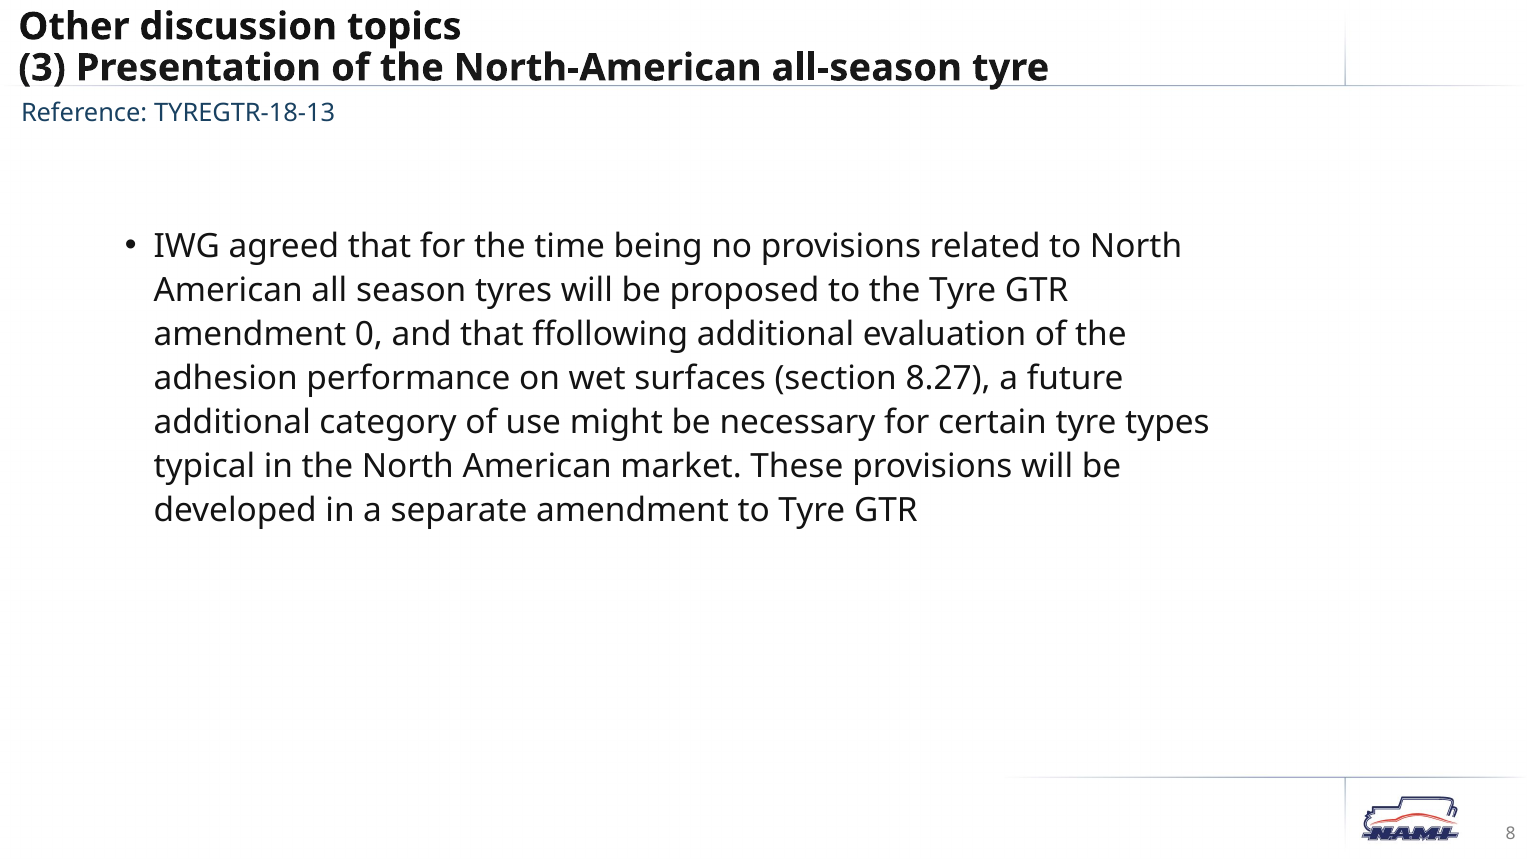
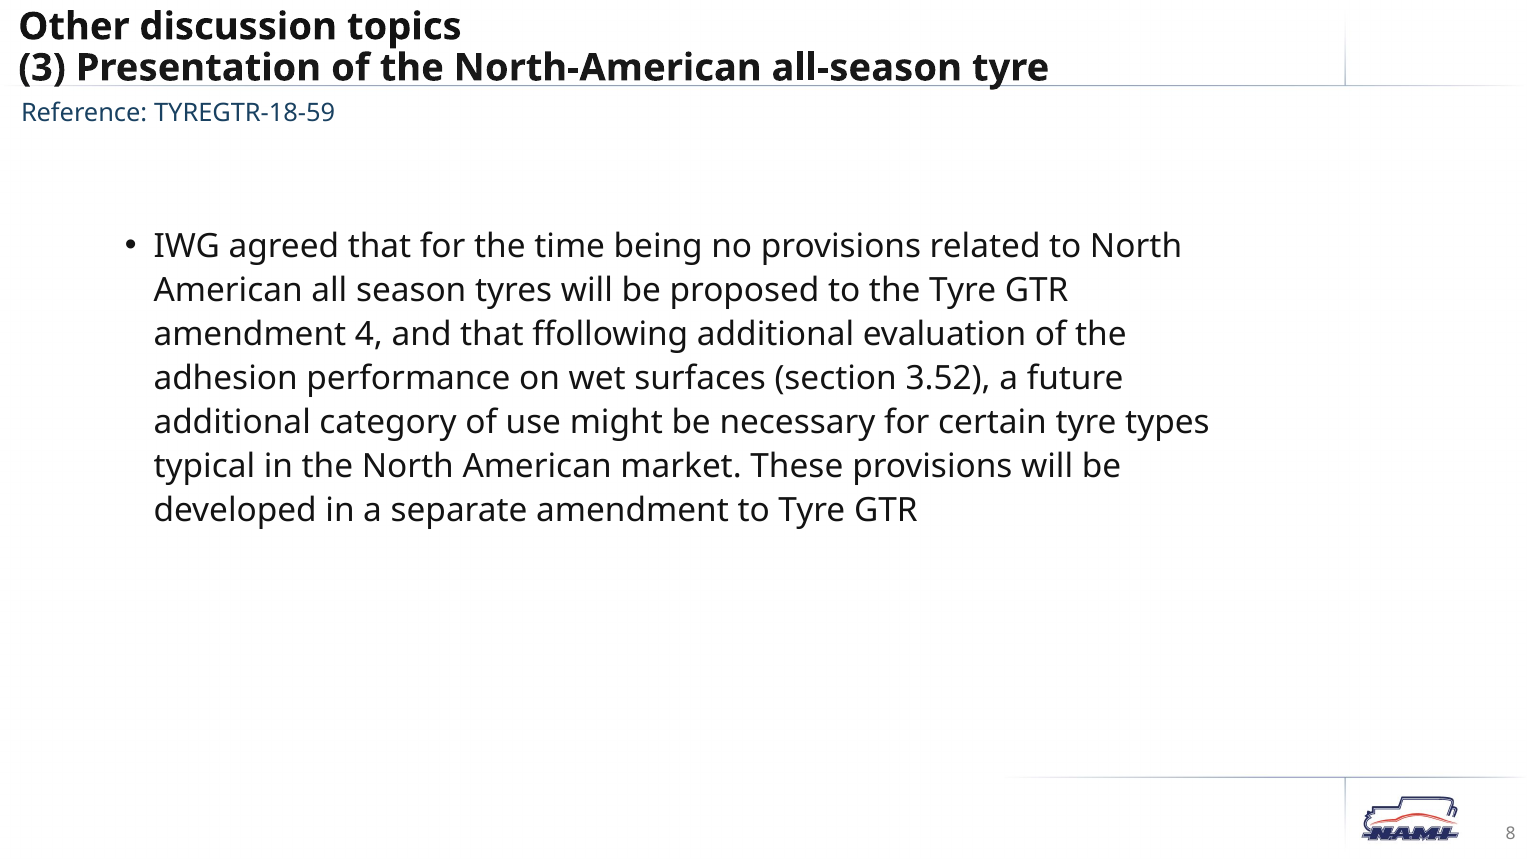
TYREGTR-18-13: TYREGTR-18-13 -> TYREGTR-18-59
0: 0 -> 4
8.27: 8.27 -> 3.52
